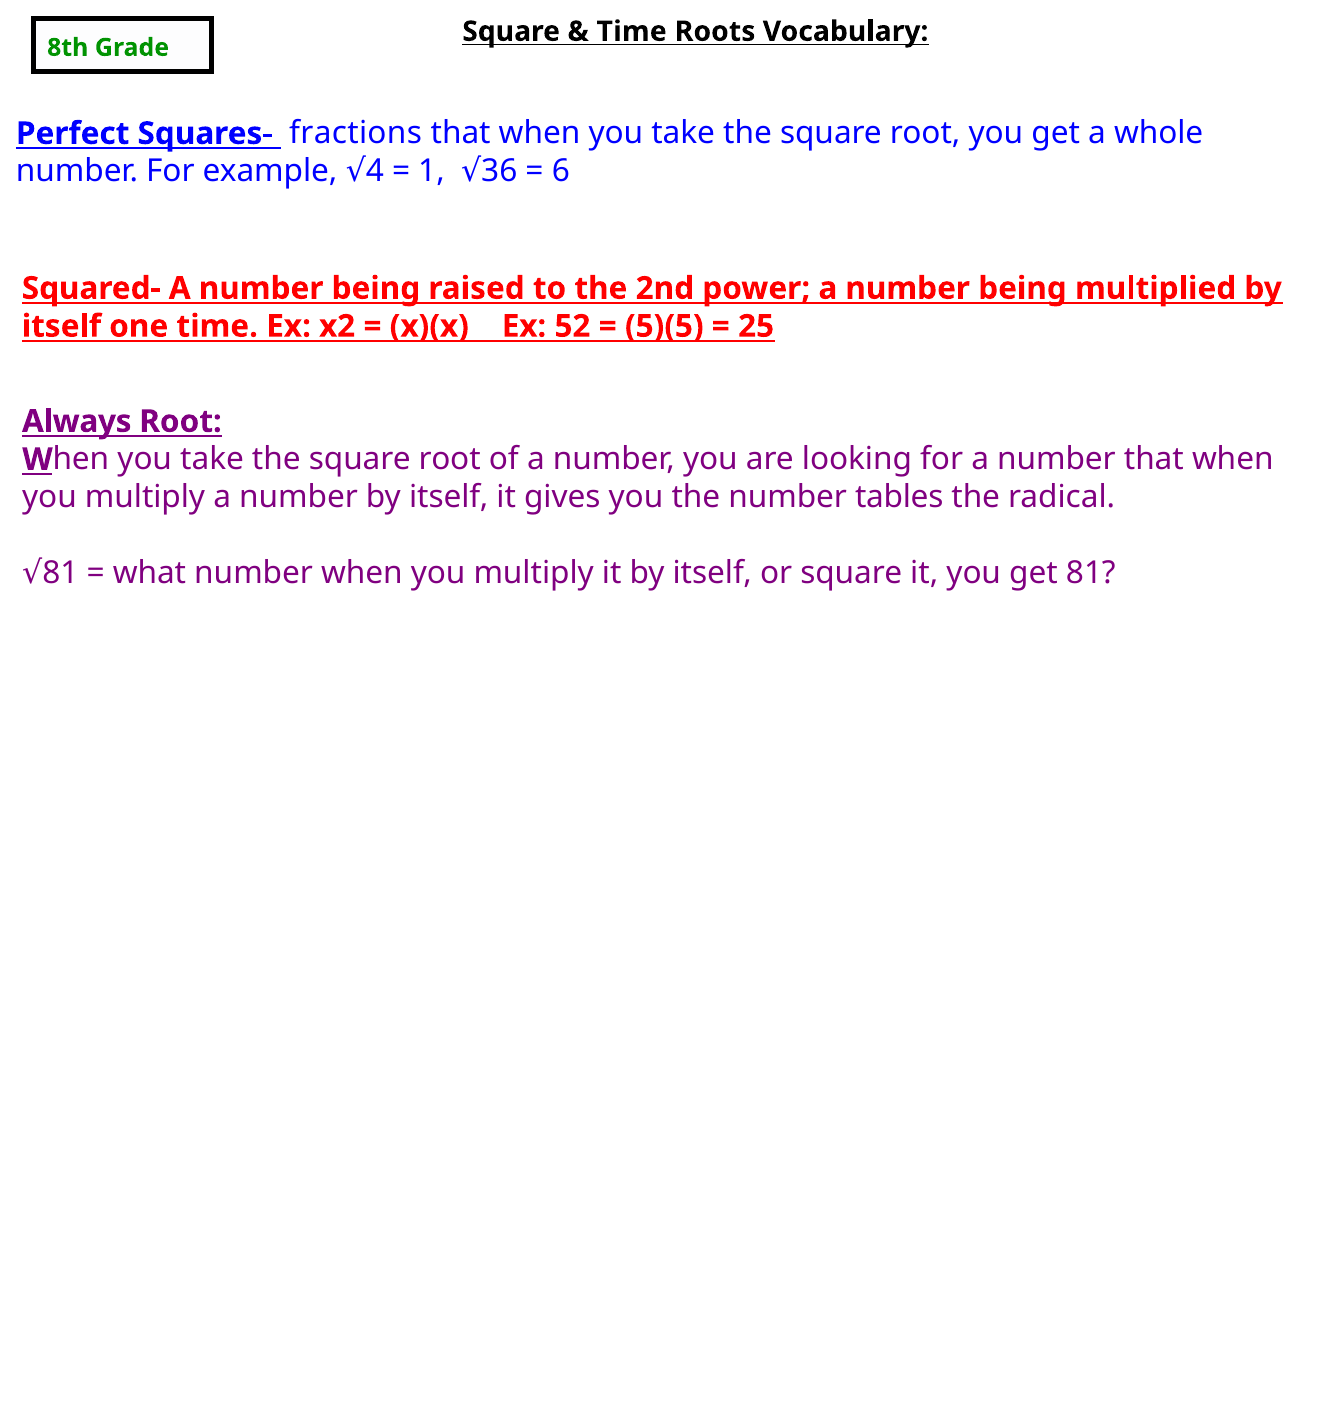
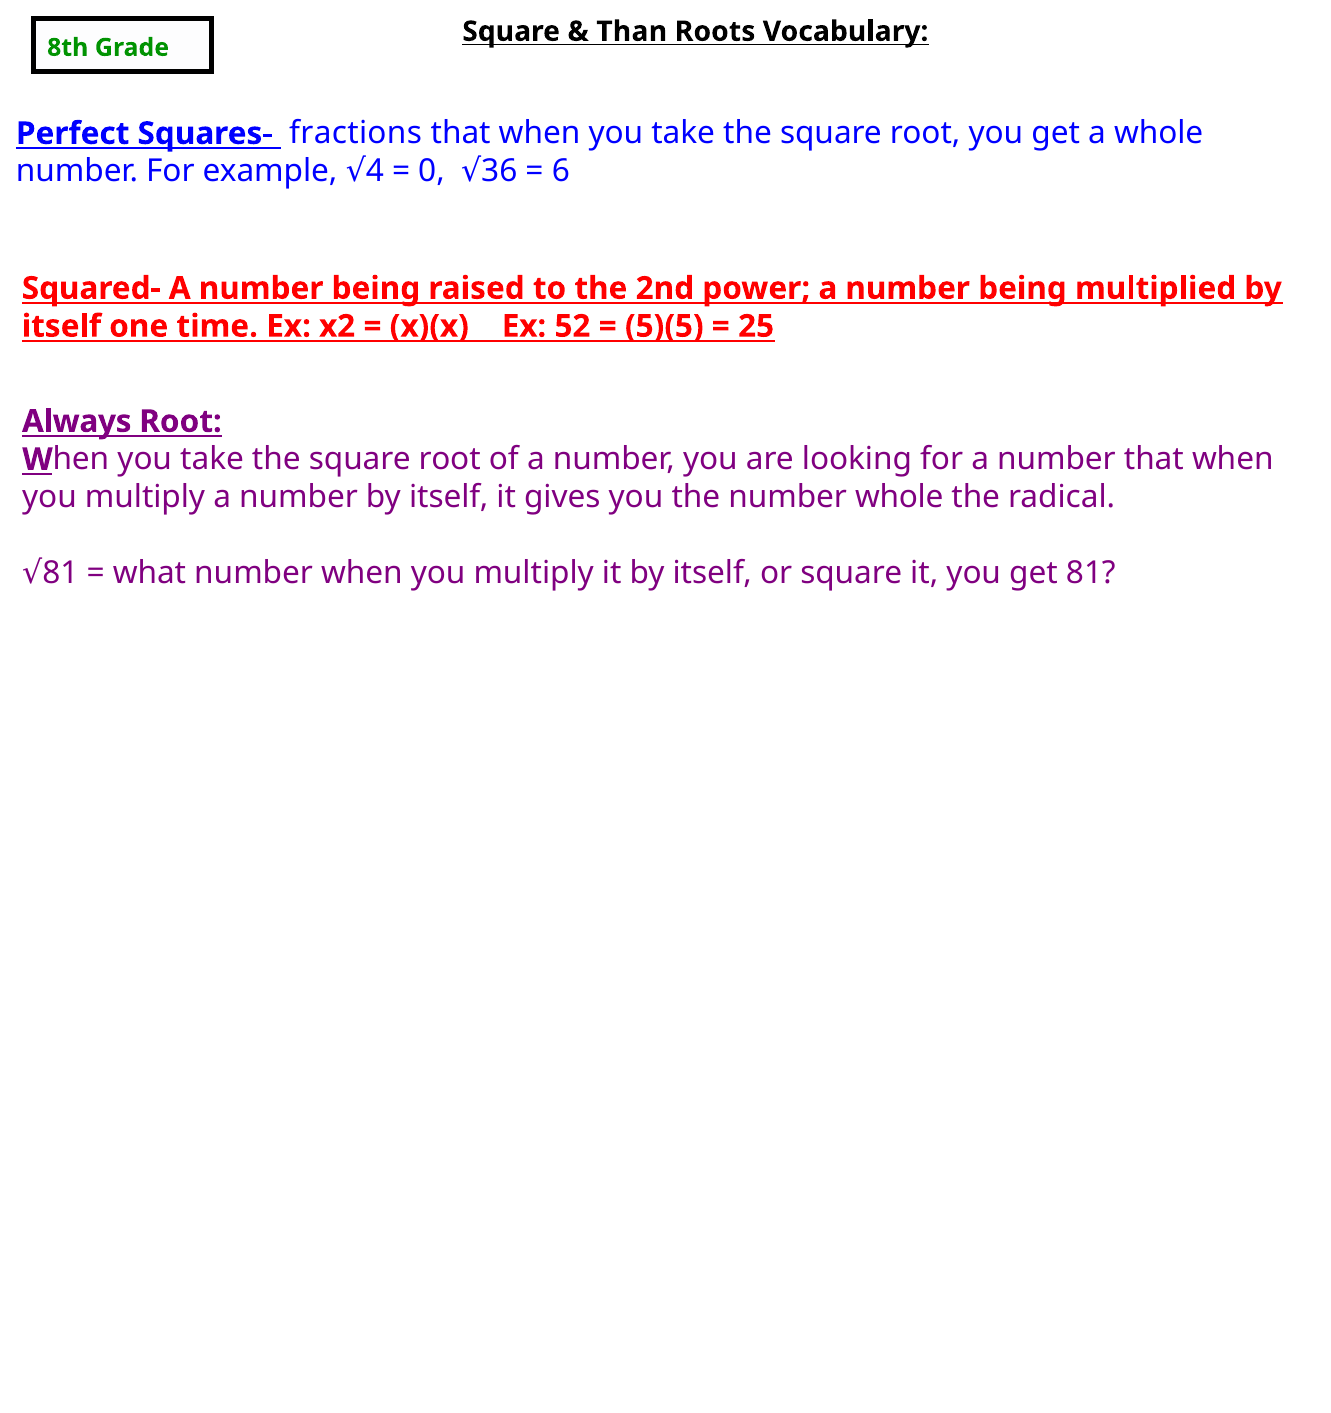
Time at (632, 31): Time -> Than
1: 1 -> 0
number tables: tables -> whole
